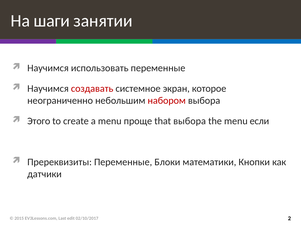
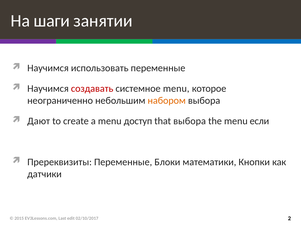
системное экран: экран -> menu
набором colour: red -> orange
Этого: Этого -> Дают
проще: проще -> доступ
